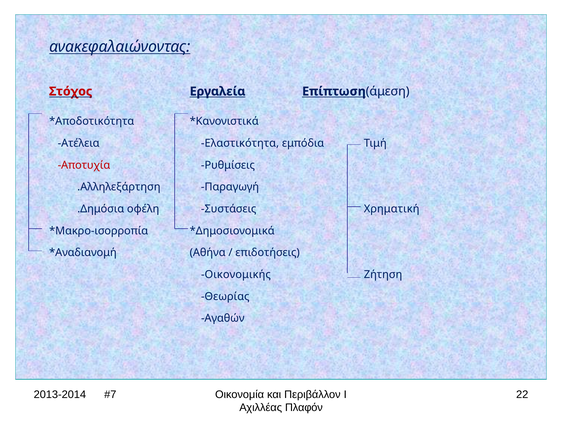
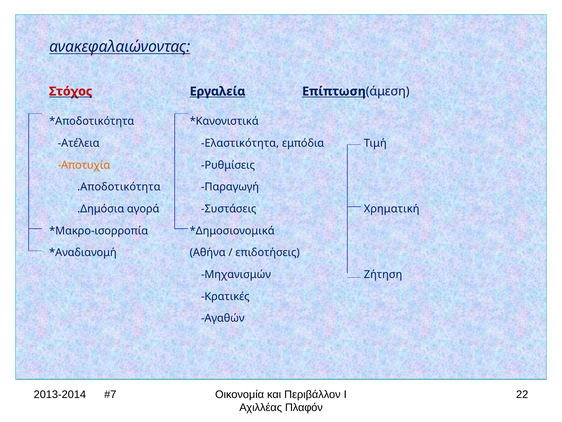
Αποτυχία colour: red -> orange
.Αλληλεξάρτηση: .Αλληλεξάρτηση -> .Αποδοτικότητα
οφέλη: οφέλη -> αγορά
Οικονομικής: Οικονομικής -> Μηχανισμών
Θεωρίας: Θεωρίας -> Κρατικές
